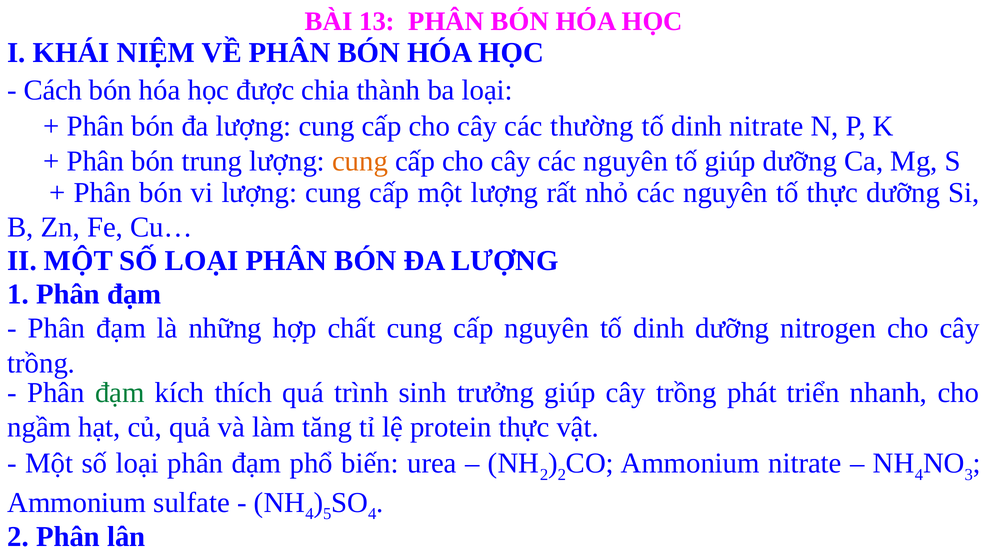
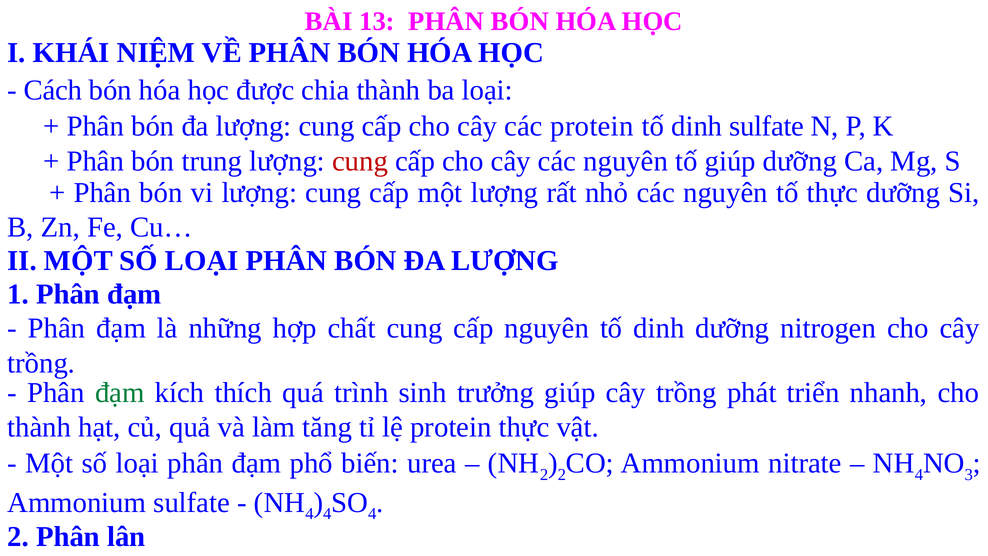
các thường: thường -> protein
dinh nitrate: nitrate -> sulfate
cung at (360, 161) colour: orange -> red
ngầm at (39, 427): ngầm -> thành
5 at (327, 514): 5 -> 4
